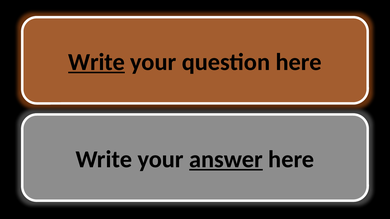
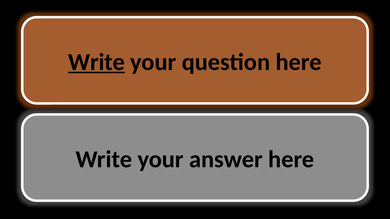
answer underline: present -> none
